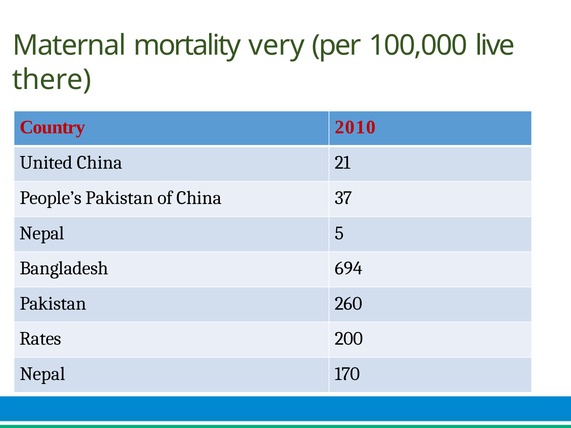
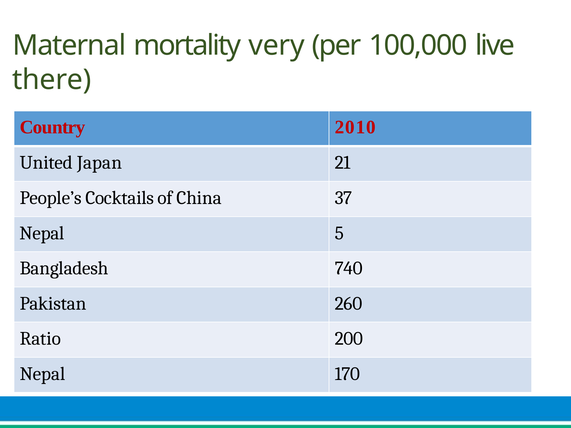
United China: China -> Japan
People’s Pakistan: Pakistan -> Cocktails
694: 694 -> 740
Rates: Rates -> Ratio
